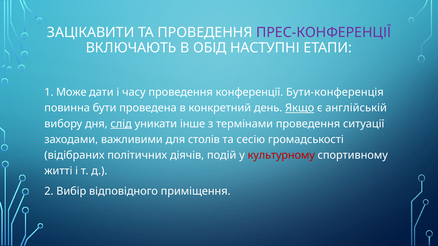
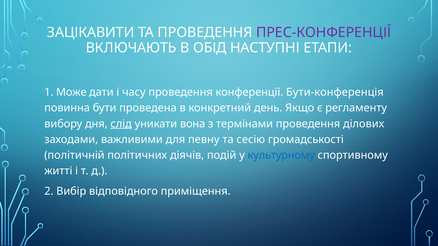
Якщо underline: present -> none
англійській: англійській -> регламенту
інше: інше -> вона
ситуації: ситуації -> ділових
столів: столів -> певну
відібраних: відібраних -> політичній
культурному colour: red -> blue
